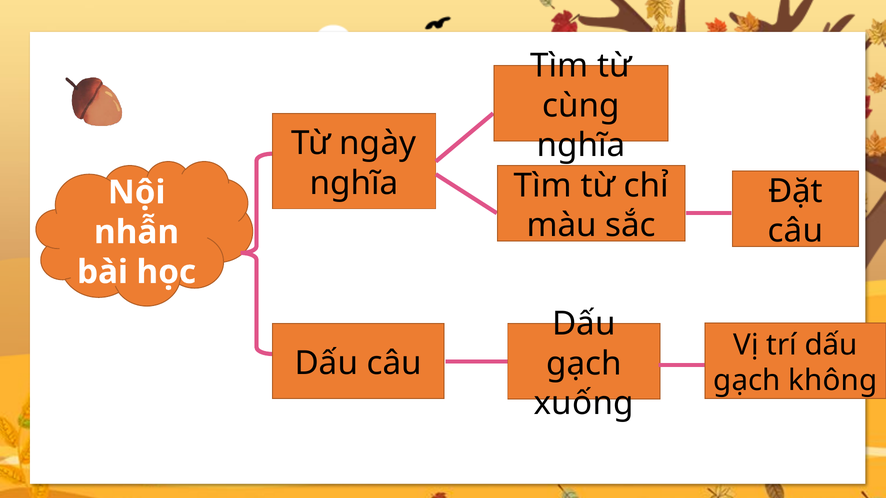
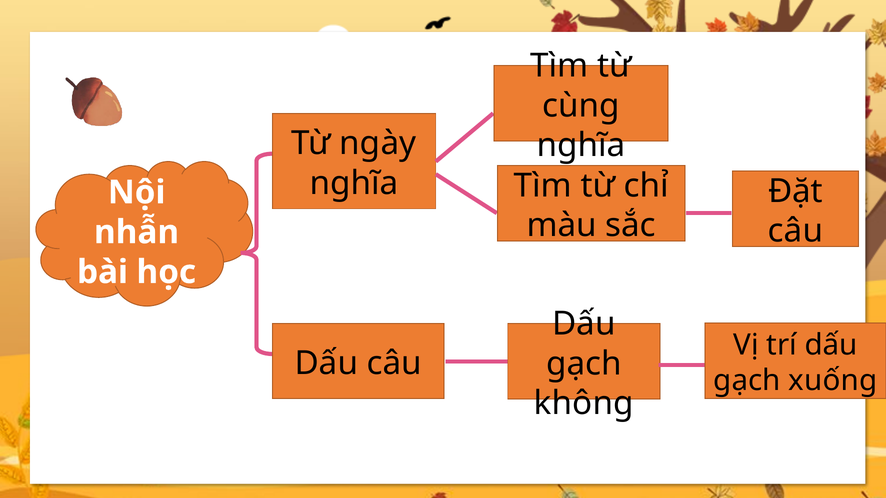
không: không -> xuống
xuống: xuống -> không
